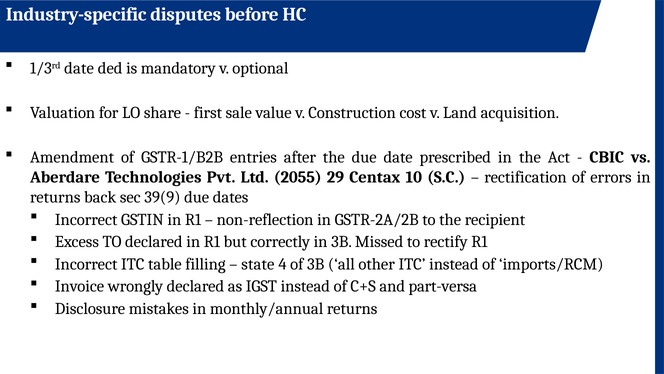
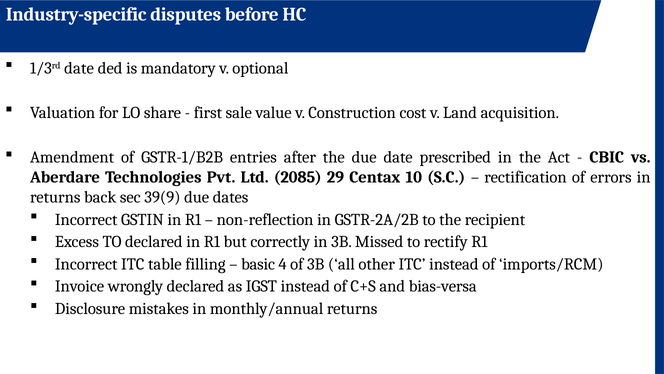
2055: 2055 -> 2085
state: state -> basic
part-versa: part-versa -> bias-versa
